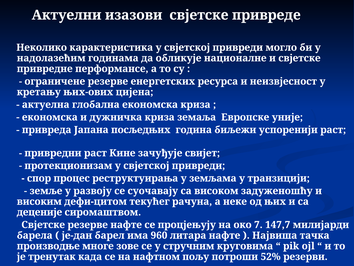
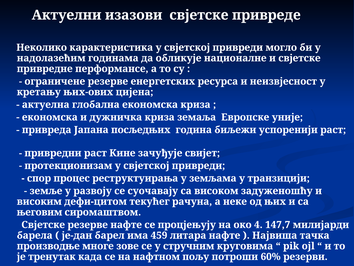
деценије: деценије -> његовим
7: 7 -> 4
960: 960 -> 459
52%: 52% -> 60%
